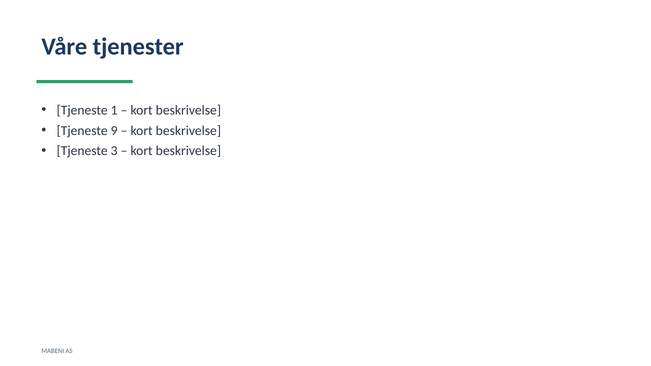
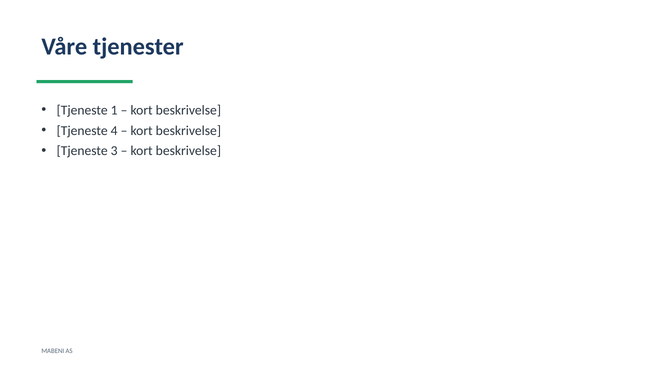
9: 9 -> 4
